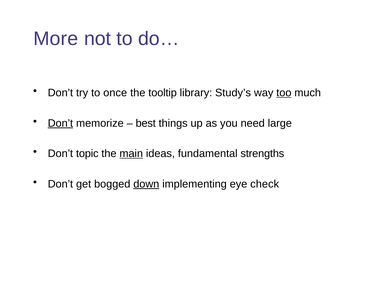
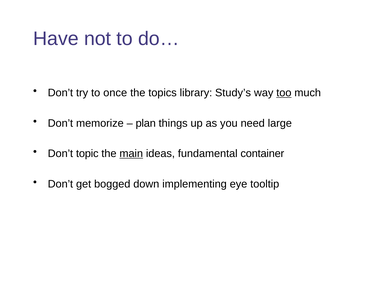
More: More -> Have
tooltip: tooltip -> topics
Don’t at (60, 123) underline: present -> none
best: best -> plan
strengths: strengths -> container
down underline: present -> none
check: check -> tooltip
